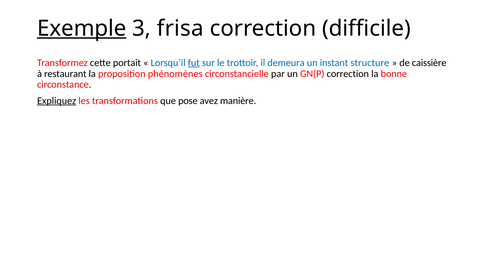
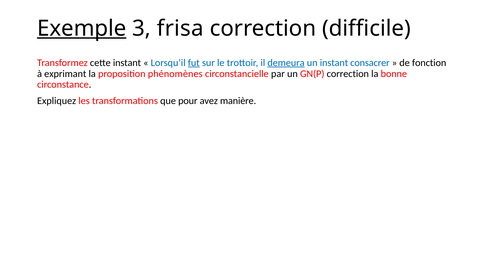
cette portait: portait -> instant
demeura underline: none -> present
structure: structure -> consacrer
caissière: caissière -> fonction
restaurant: restaurant -> exprimant
Expliquez underline: present -> none
pose: pose -> pour
